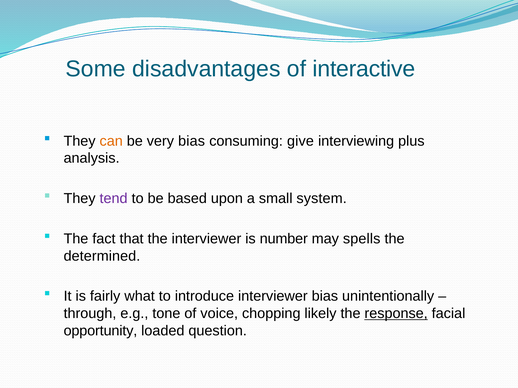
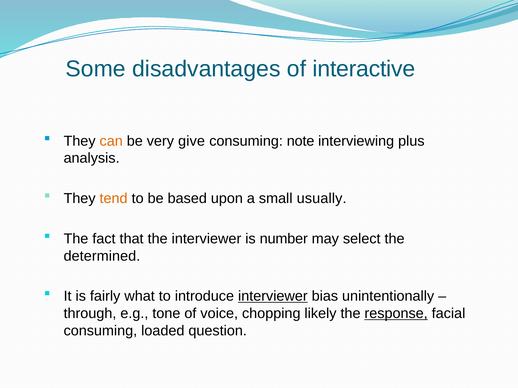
very bias: bias -> give
give: give -> note
tend colour: purple -> orange
system: system -> usually
spells: spells -> select
interviewer at (273, 297) underline: none -> present
opportunity at (100, 331): opportunity -> consuming
